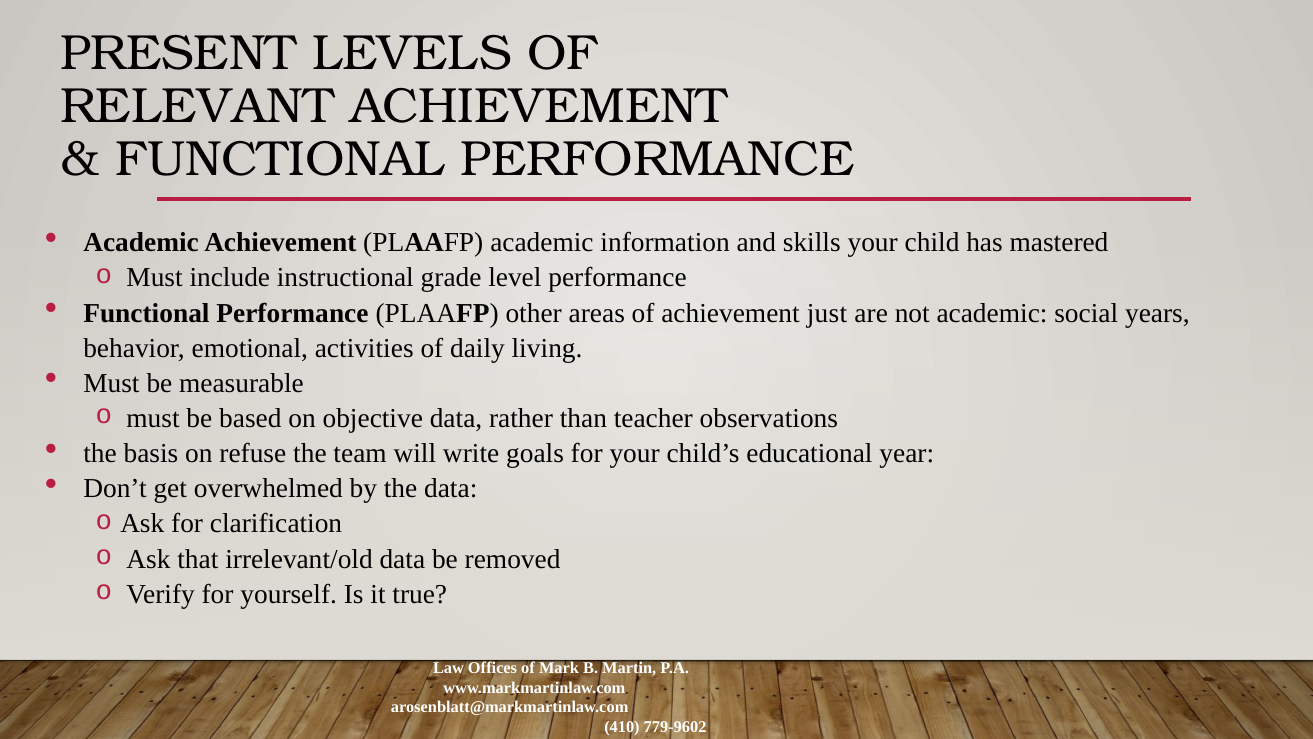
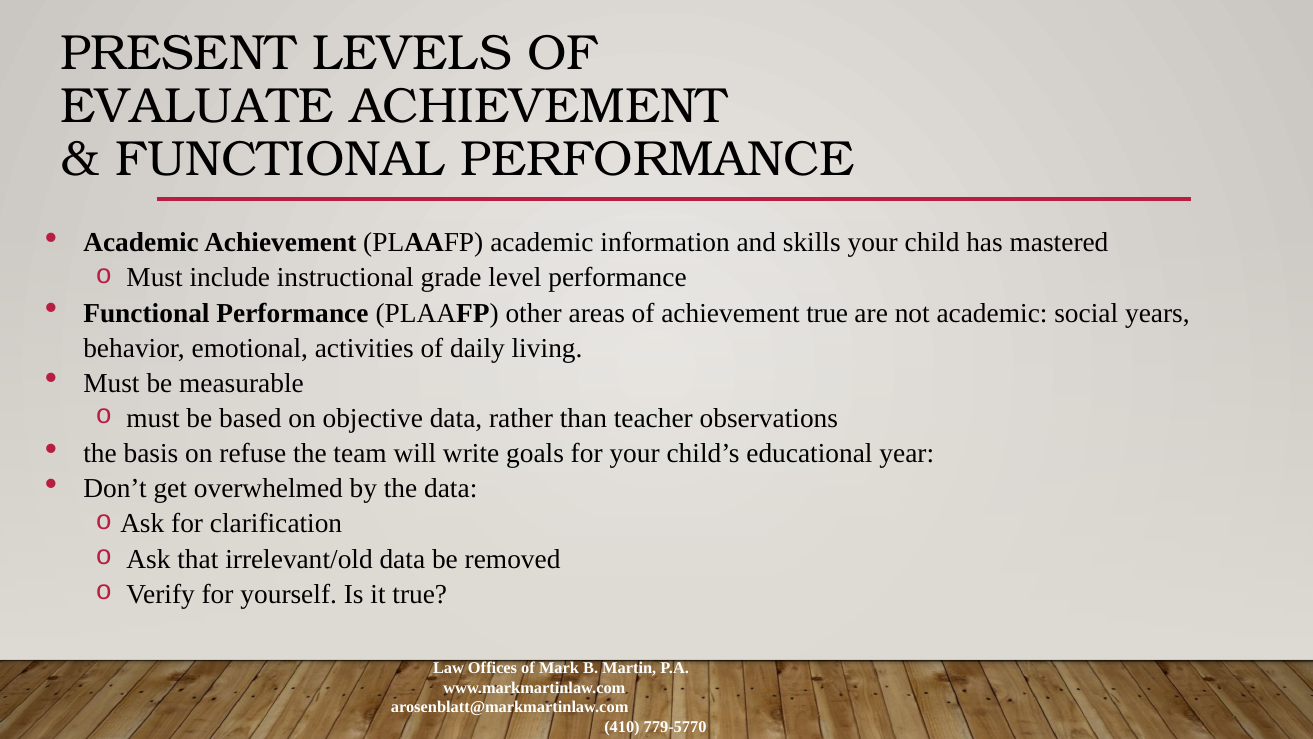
RELEVANT: RELEVANT -> EVALUATE
achievement just: just -> true
779-9602: 779-9602 -> 779-5770
